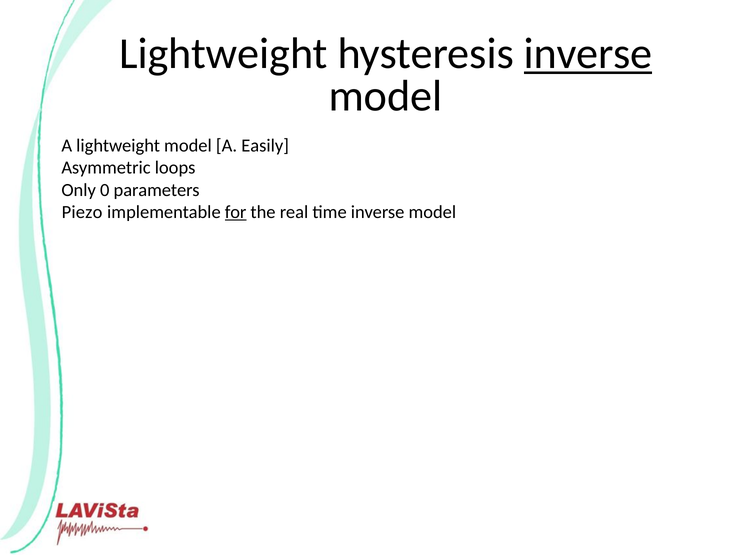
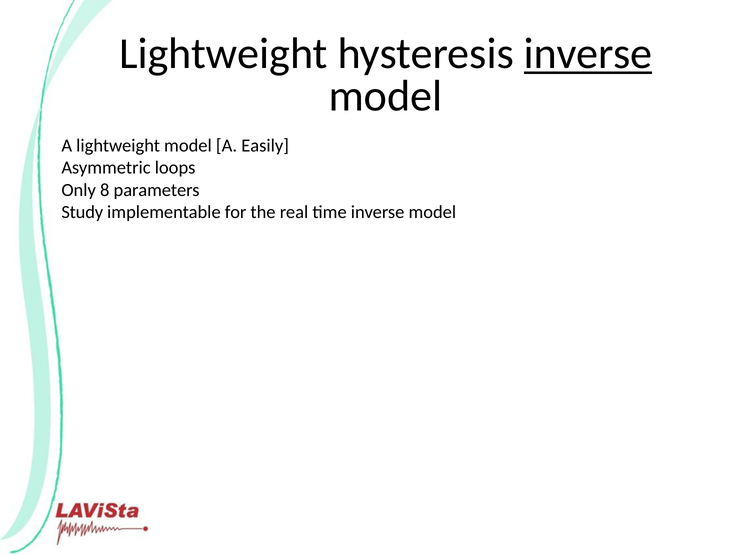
0: 0 -> 8
Piezo: Piezo -> Study
for underline: present -> none
